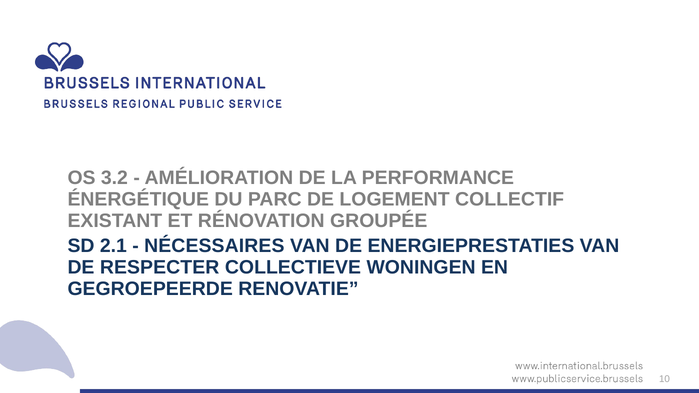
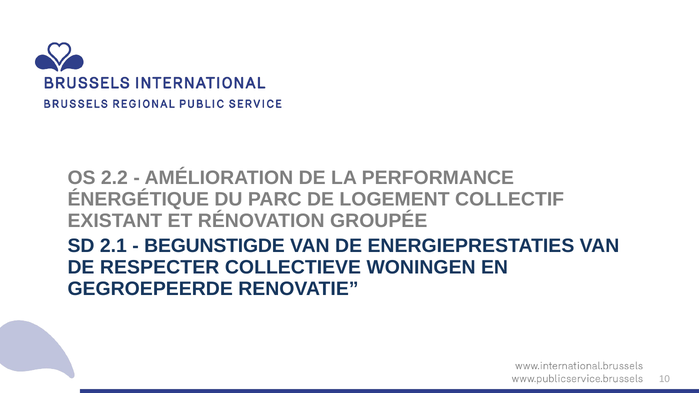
3.2: 3.2 -> 2.2
NÉCESSAIRES: NÉCESSAIRES -> BEGUNSTIGDE
